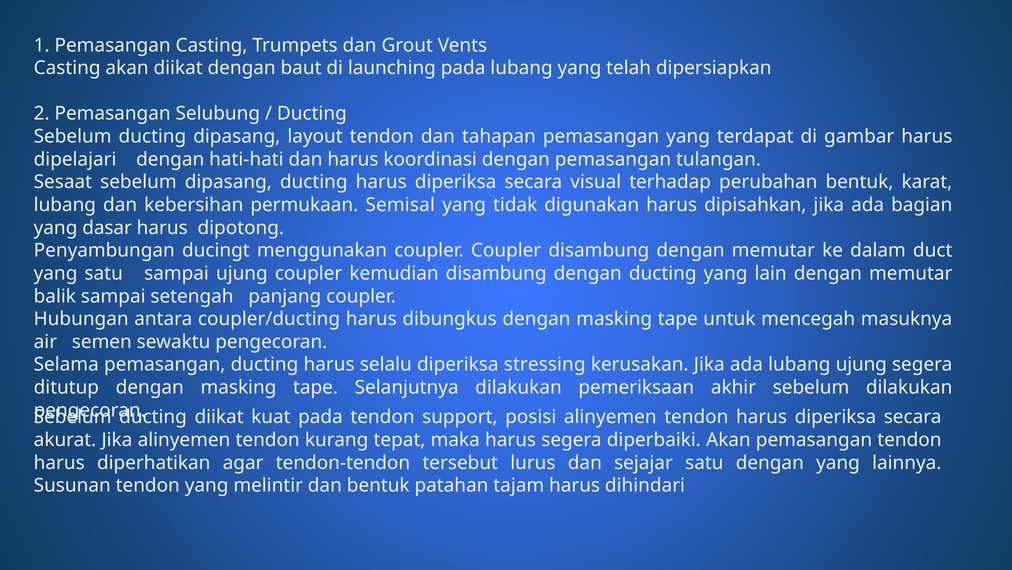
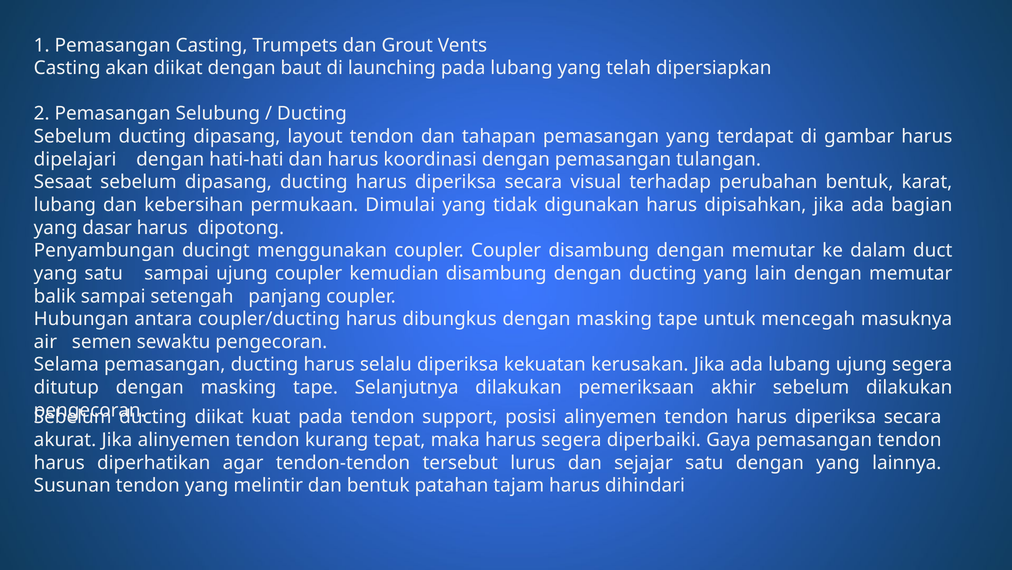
Semisal: Semisal -> Dimulai
stressing: stressing -> kekuatan
diperbaiki Akan: Akan -> Gaya
